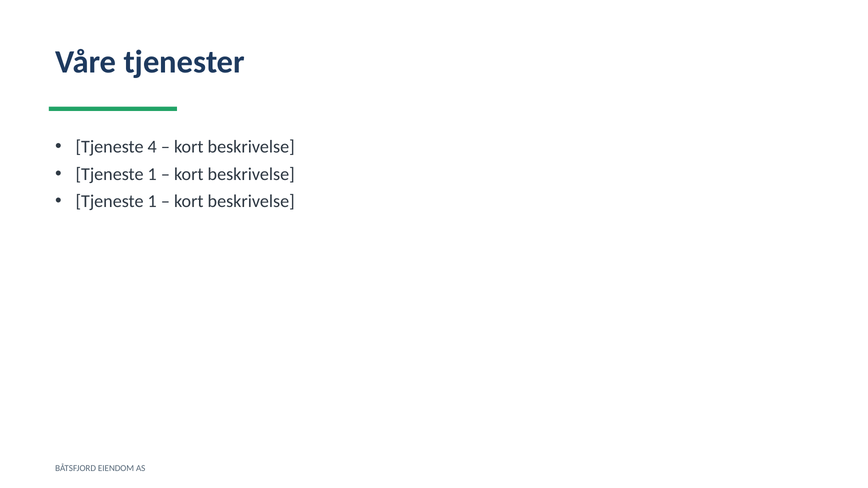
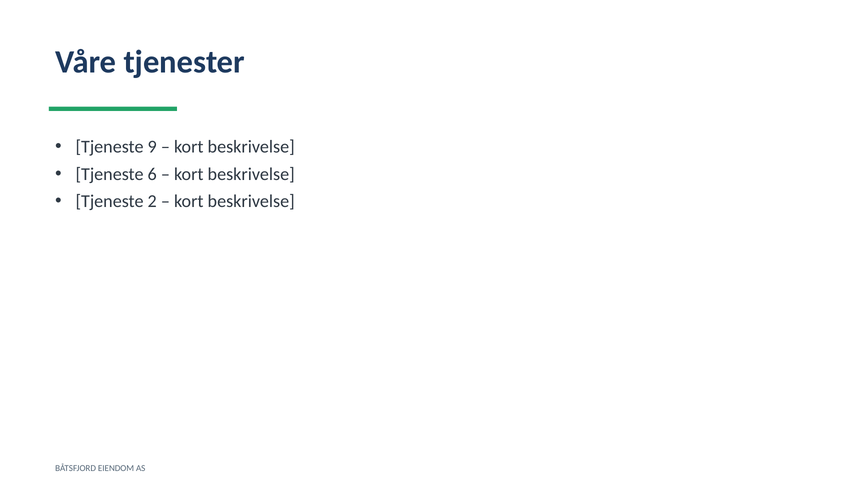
4: 4 -> 9
1 at (152, 174): 1 -> 6
1 at (152, 201): 1 -> 2
